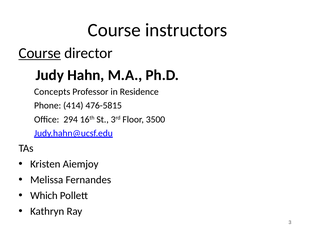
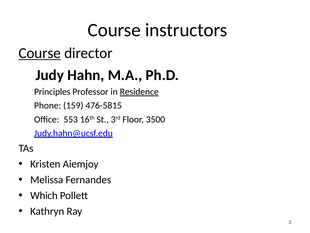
Concepts: Concepts -> Principles
Residence underline: none -> present
414: 414 -> 159
294: 294 -> 553
